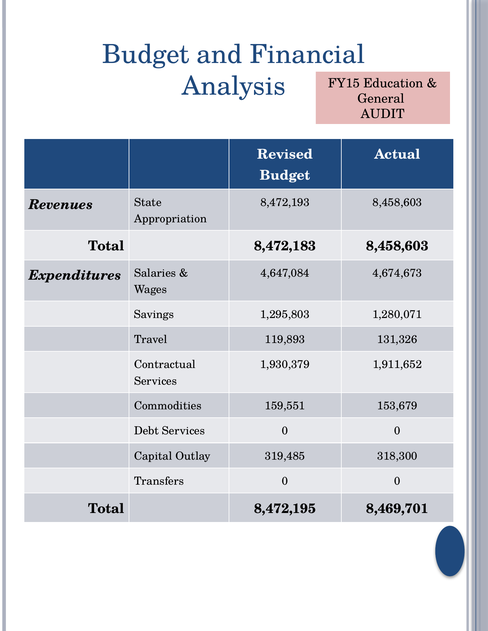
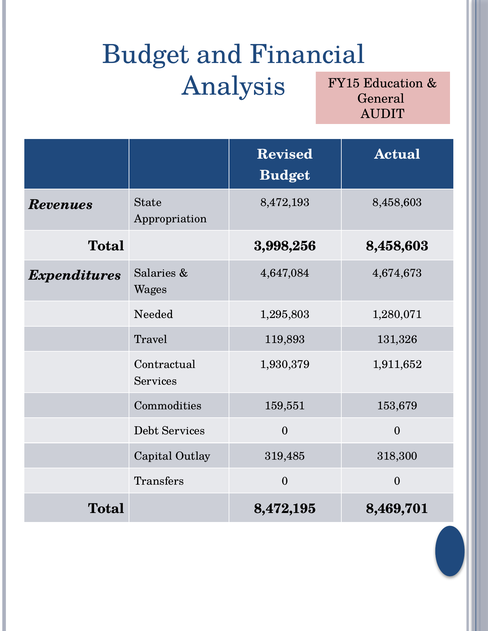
8,472,183: 8,472,183 -> 3,998,256
Savings: Savings -> Needed
